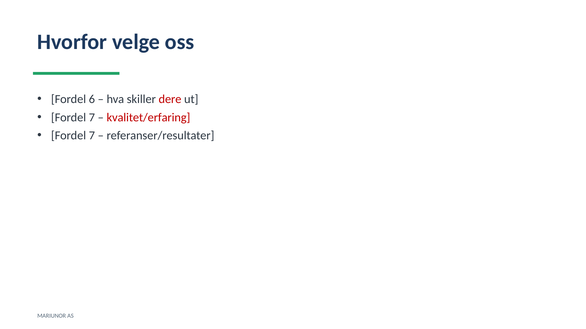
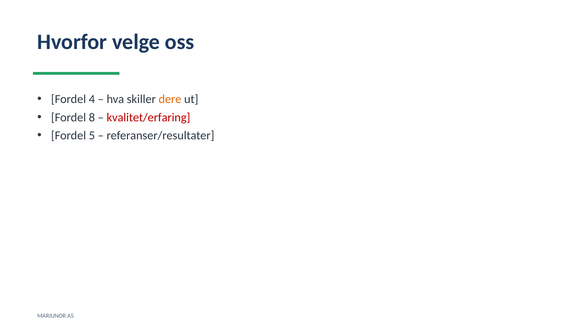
6: 6 -> 4
dere colour: red -> orange
7 at (92, 118): 7 -> 8
7 at (92, 136): 7 -> 5
